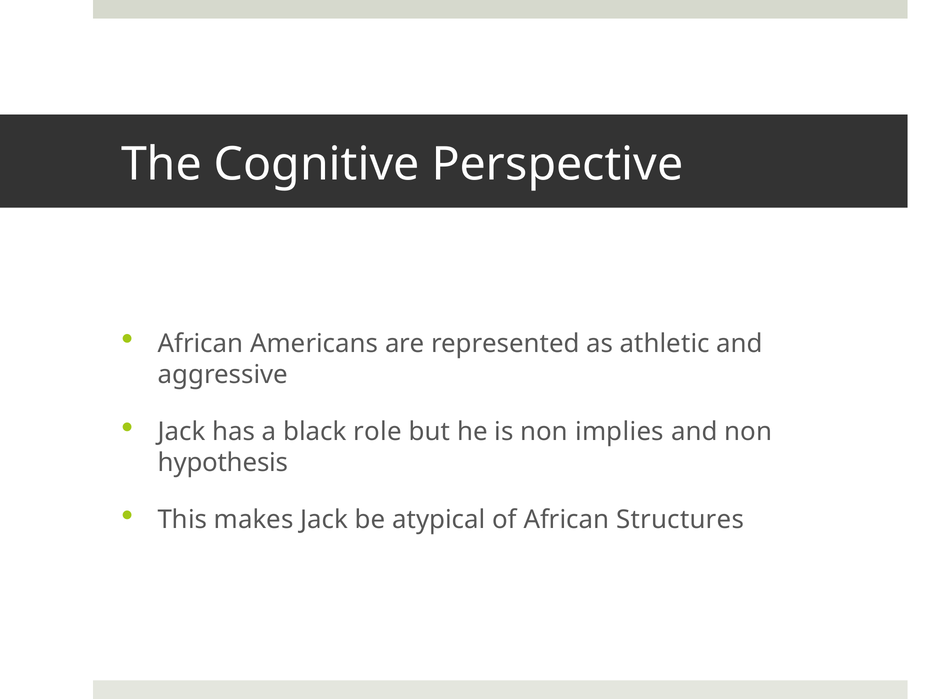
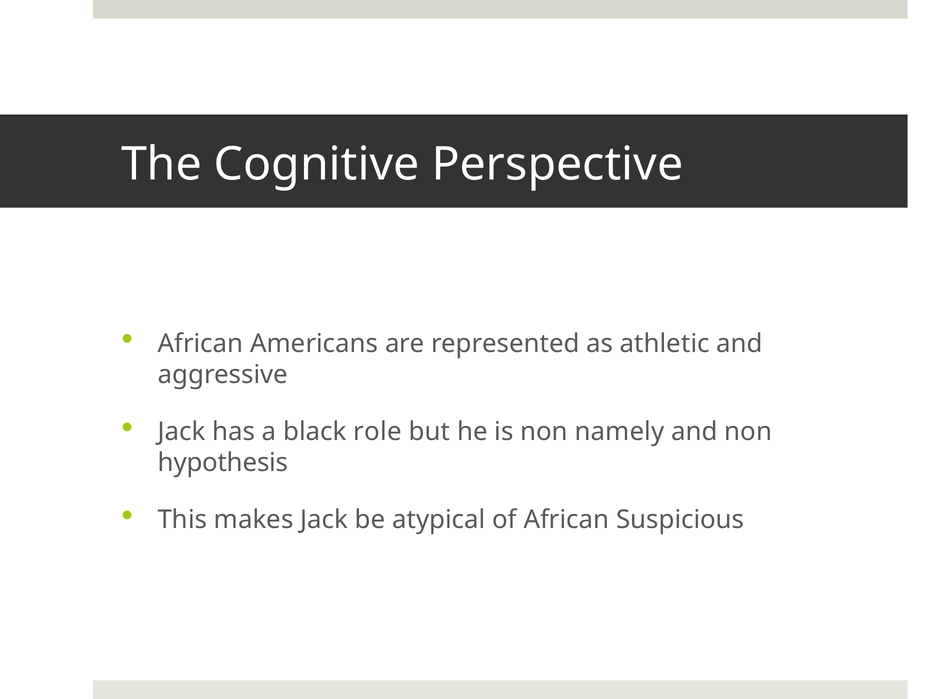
implies: implies -> namely
Structures: Structures -> Suspicious
